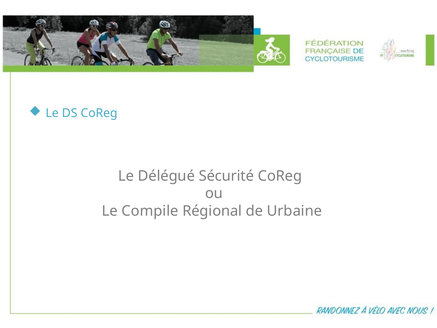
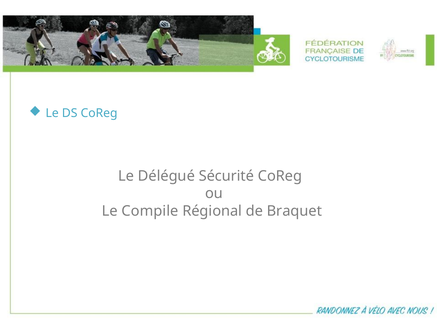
Urbaine: Urbaine -> Braquet
